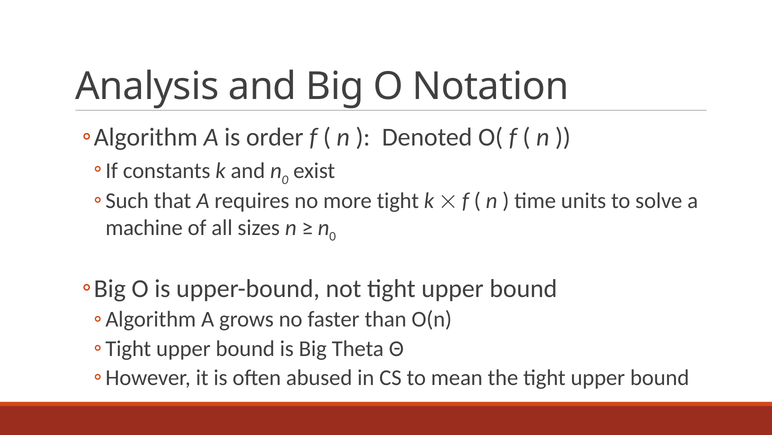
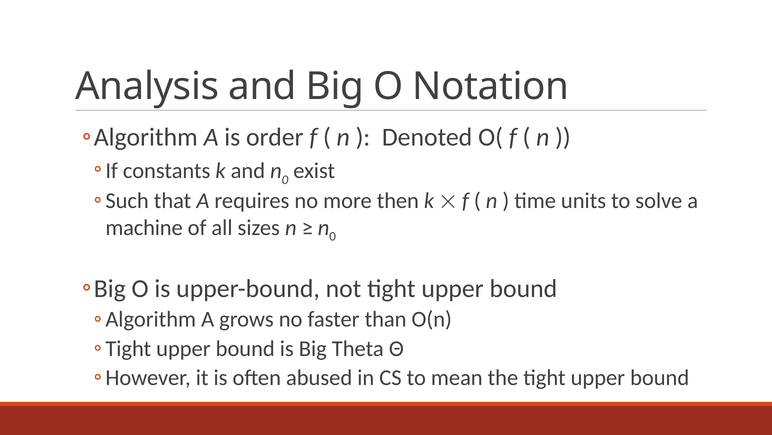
more tight: tight -> then
